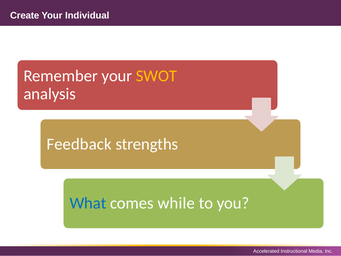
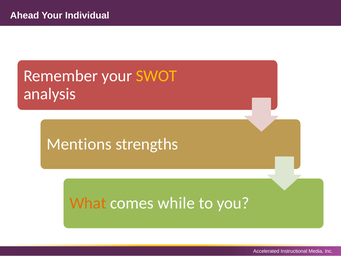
Create: Create -> Ahead
Feedback: Feedback -> Mentions
What colour: blue -> orange
